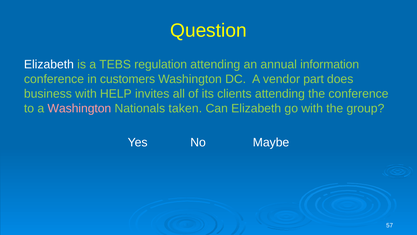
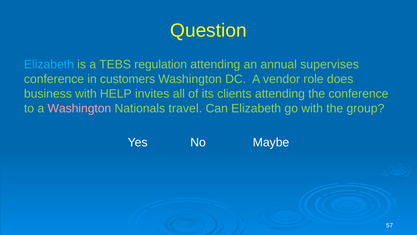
Elizabeth at (49, 64) colour: white -> light blue
information: information -> supervises
part: part -> role
taken: taken -> travel
